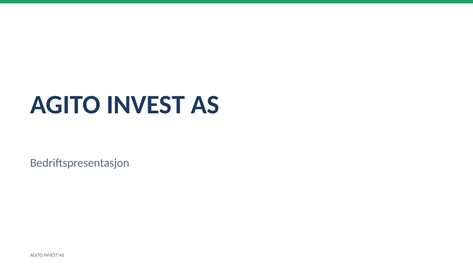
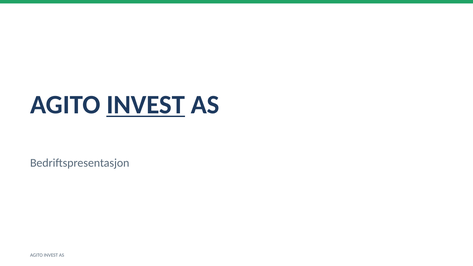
INVEST at (146, 105) underline: none -> present
